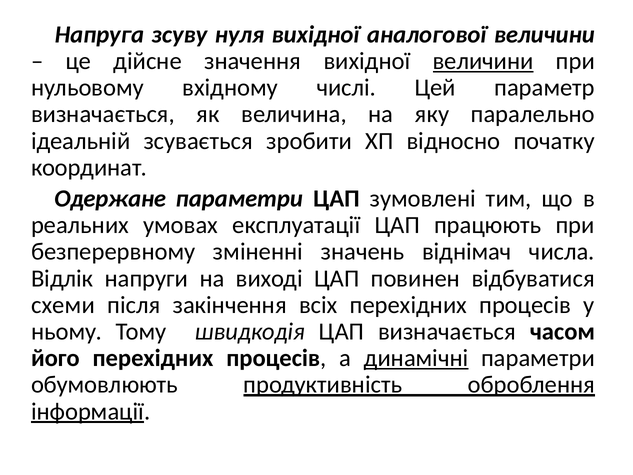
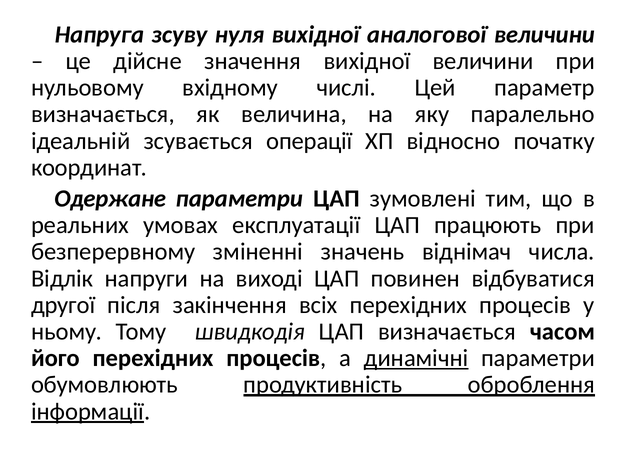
величини at (483, 61) underline: present -> none
зробити: зробити -> операції
схеми: схеми -> другої
